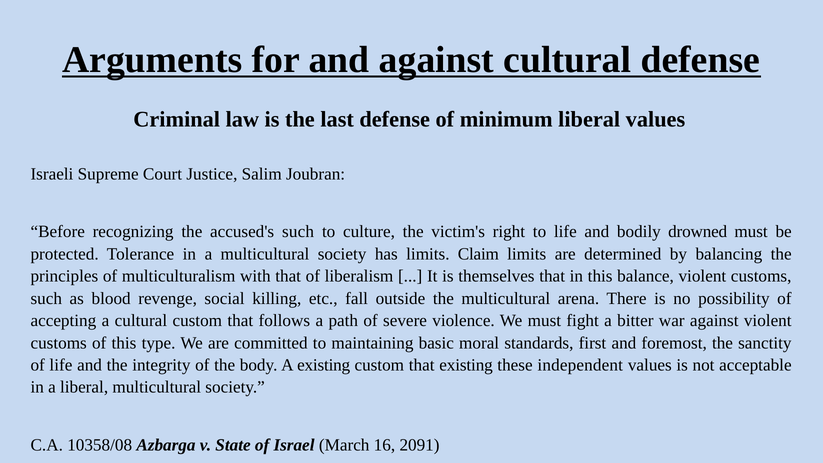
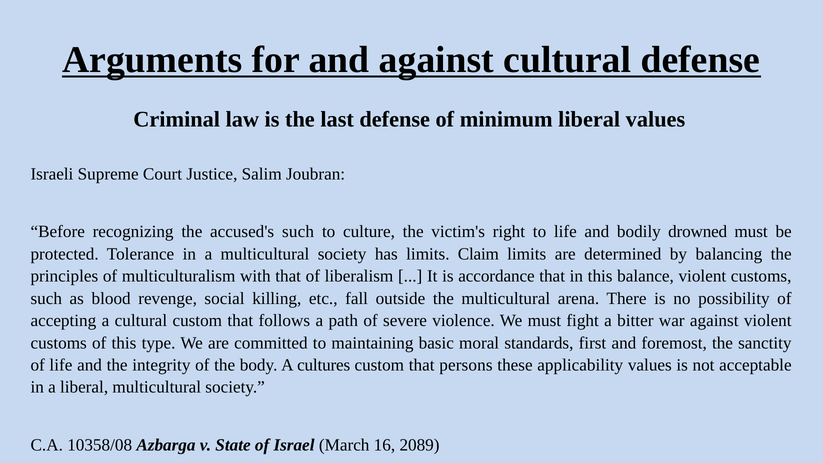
themselves: themselves -> accordance
A existing: existing -> cultures
that existing: existing -> persons
independent: independent -> applicability
2091: 2091 -> 2089
